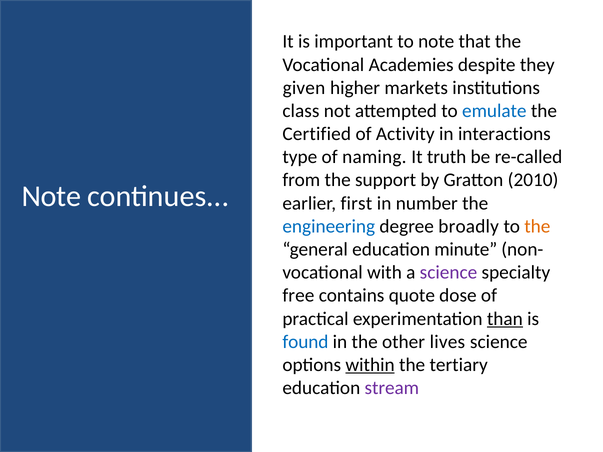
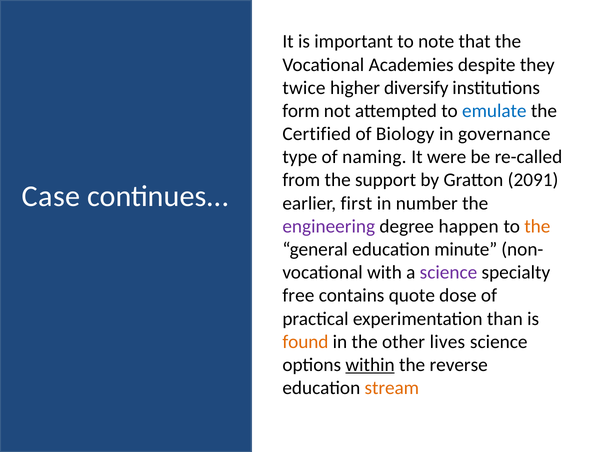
given: given -> twice
markets: markets -> diversify
class: class -> form
Activity: Activity -> Biology
interactions: interactions -> governance
truth: truth -> were
2010: 2010 -> 2091
Note at (51, 197): Note -> Case
engineering colour: blue -> purple
broadly: broadly -> happen
than underline: present -> none
found colour: blue -> orange
tertiary: tertiary -> reverse
stream colour: purple -> orange
